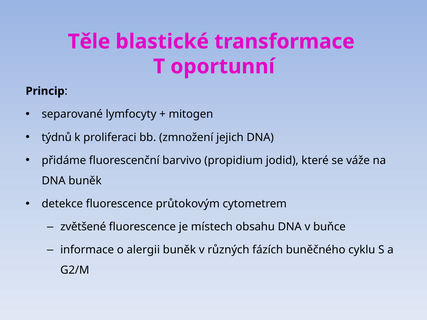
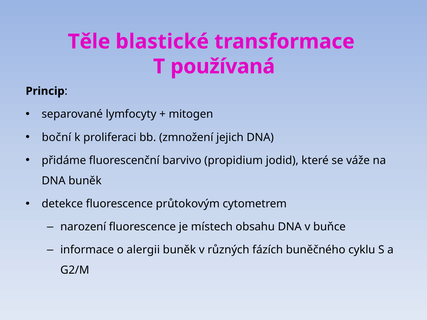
oportunní: oportunní -> používaná
týdnů: týdnů -> boční
zvětšené: zvětšené -> narození
